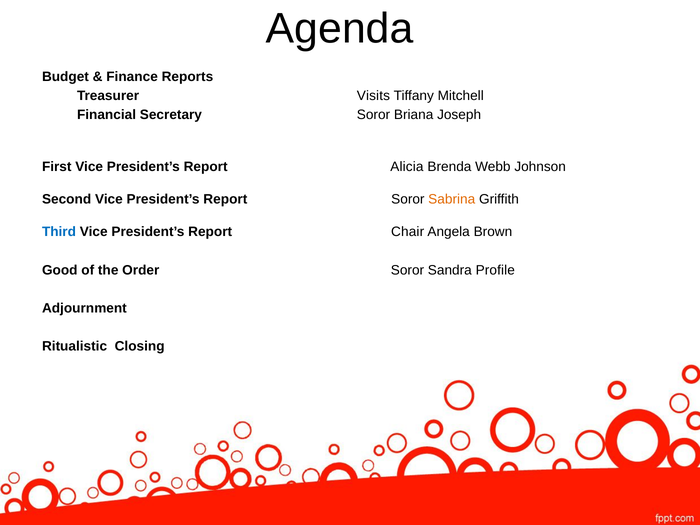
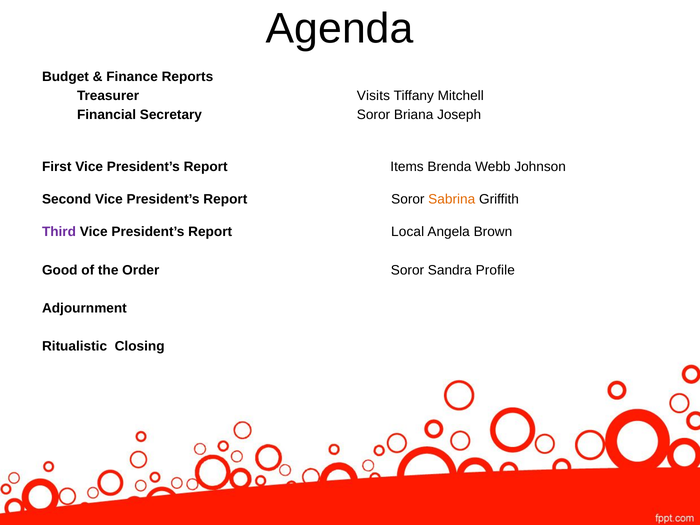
Alicia: Alicia -> Items
Third colour: blue -> purple
Chair: Chair -> Local
